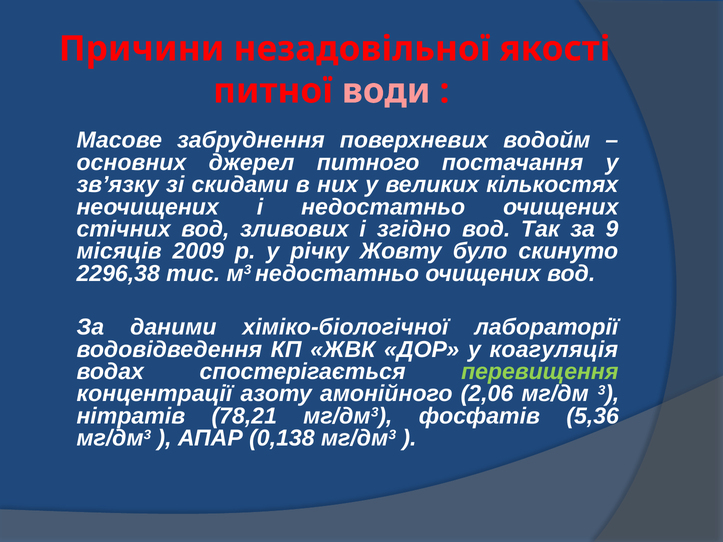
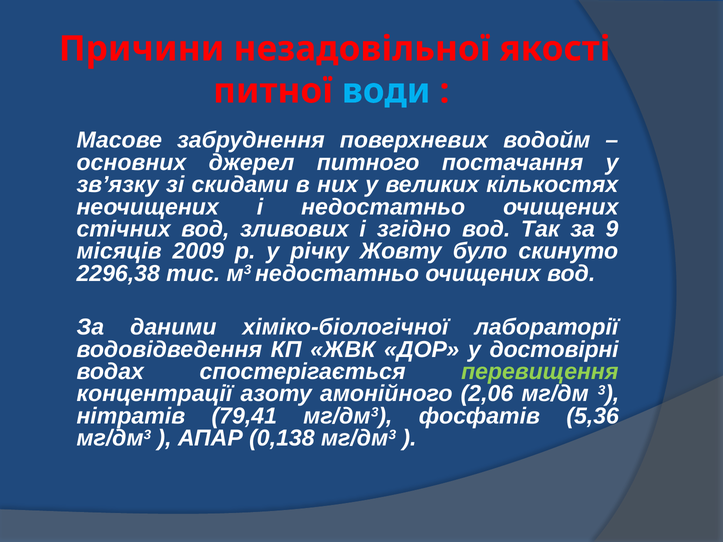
води colour: pink -> light blue
коагуляція: коагуляція -> достовірні
78,21: 78,21 -> 79,41
